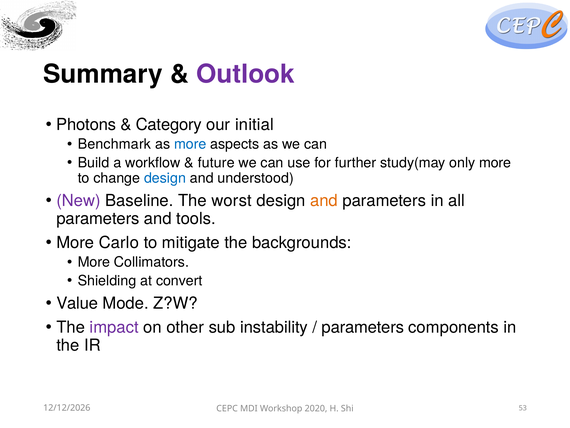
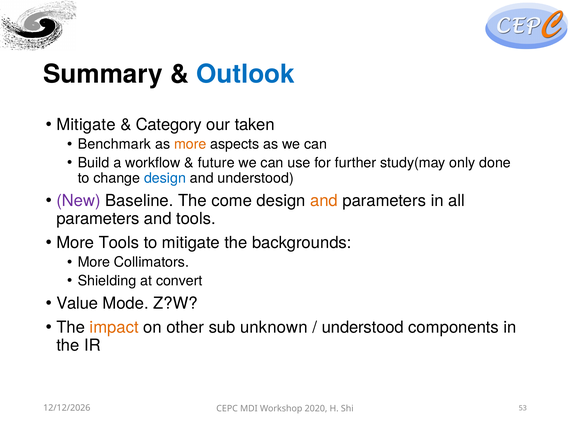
Outlook colour: purple -> blue
Photons at (86, 124): Photons -> Mitigate
initial: initial -> taken
more at (190, 144) colour: blue -> orange
only more: more -> done
worst: worst -> come
More Carlo: Carlo -> Tools
impact colour: purple -> orange
instability: instability -> unknown
parameters at (363, 327): parameters -> understood
